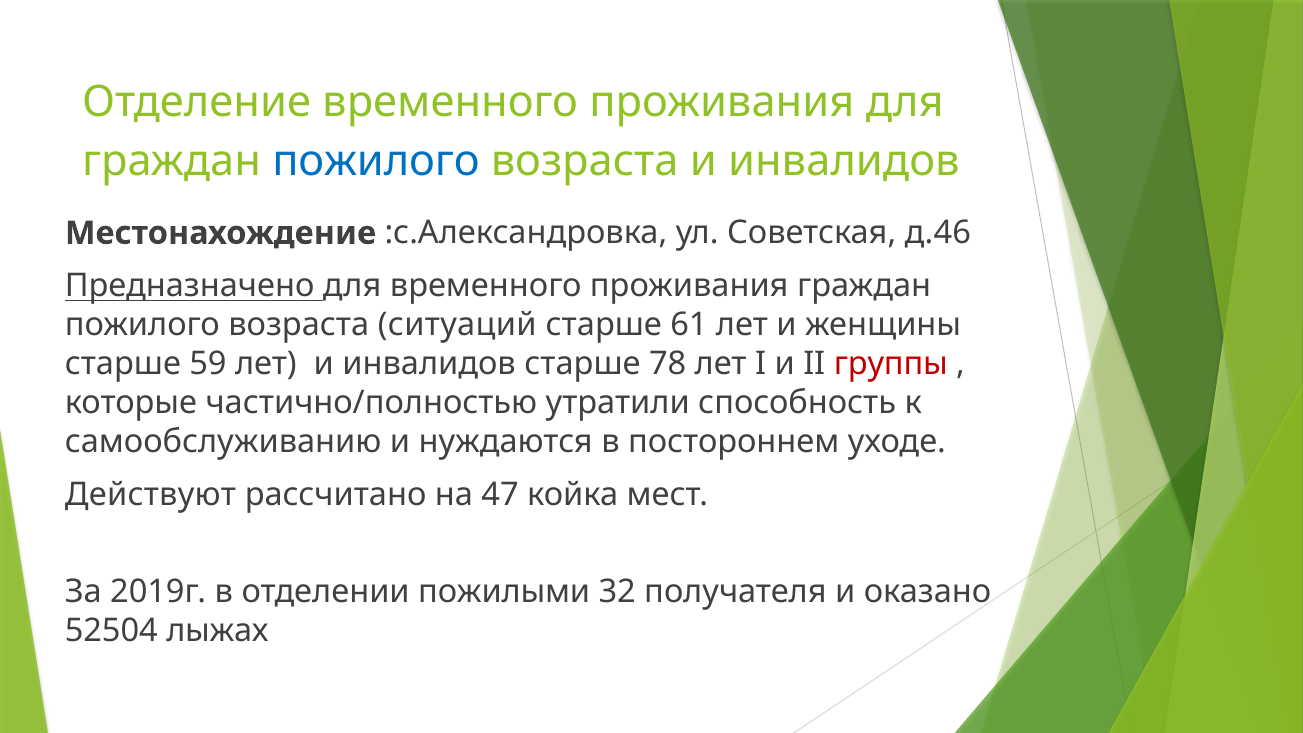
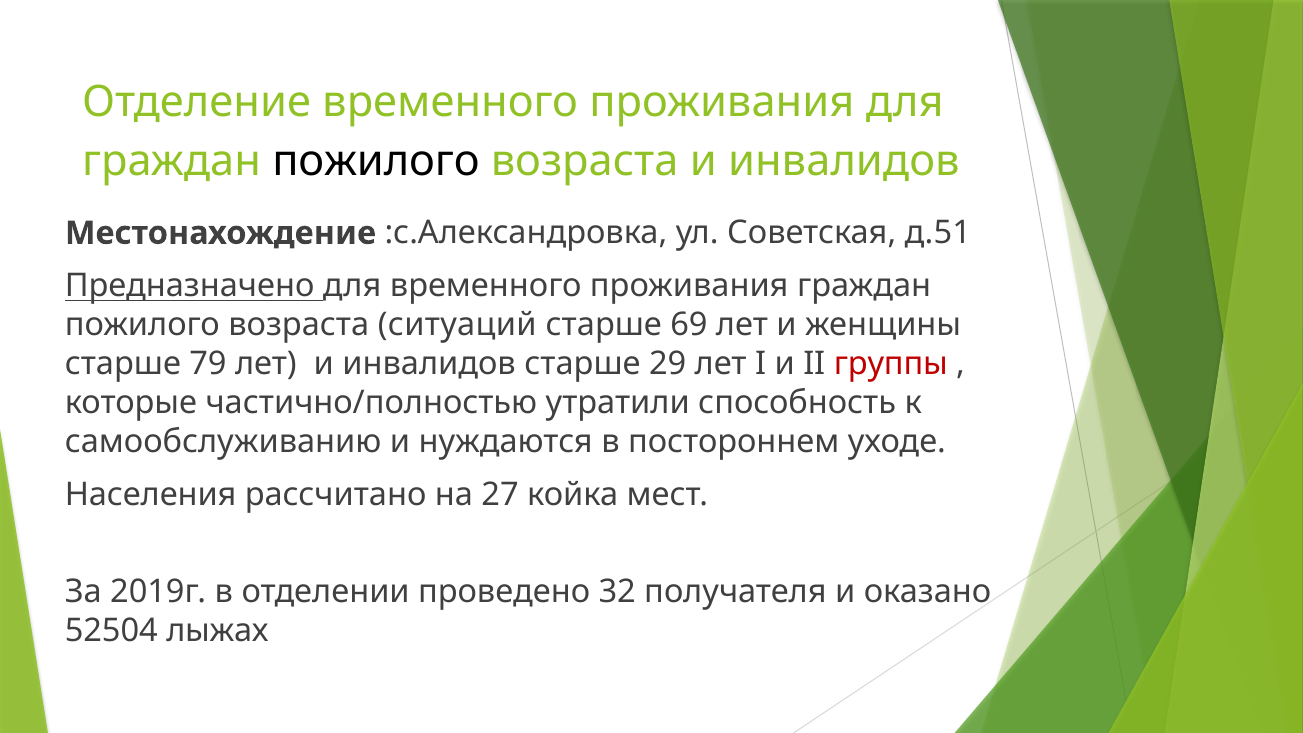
пожилого at (376, 161) colour: blue -> black
д.46: д.46 -> д.51
61: 61 -> 69
59: 59 -> 79
78: 78 -> 29
Действуют: Действуют -> Населения
47: 47 -> 27
пожилыми: пожилыми -> проведено
